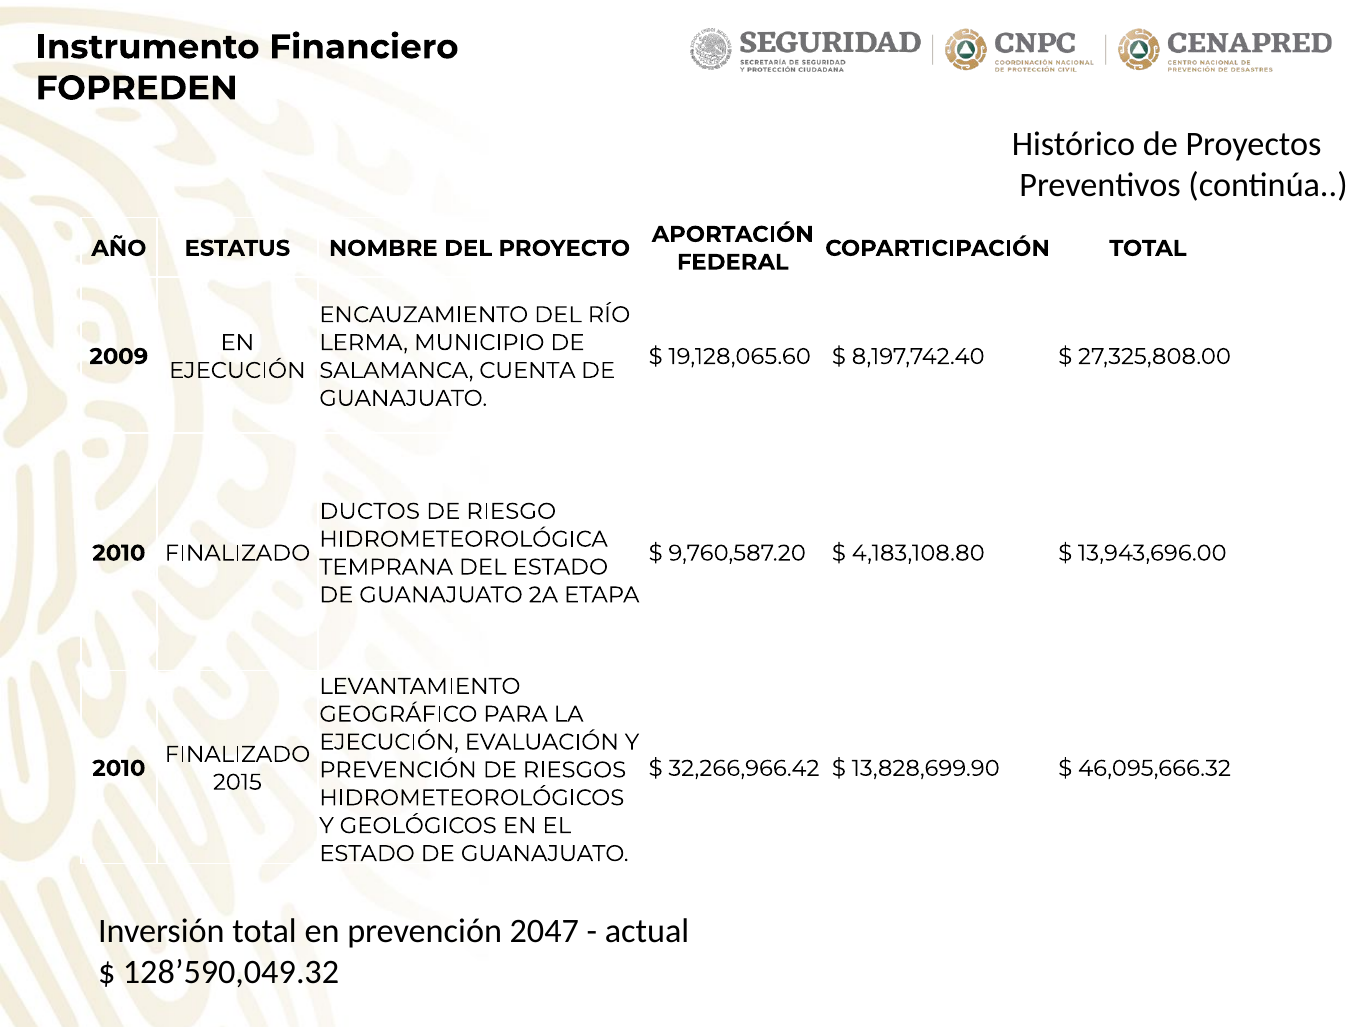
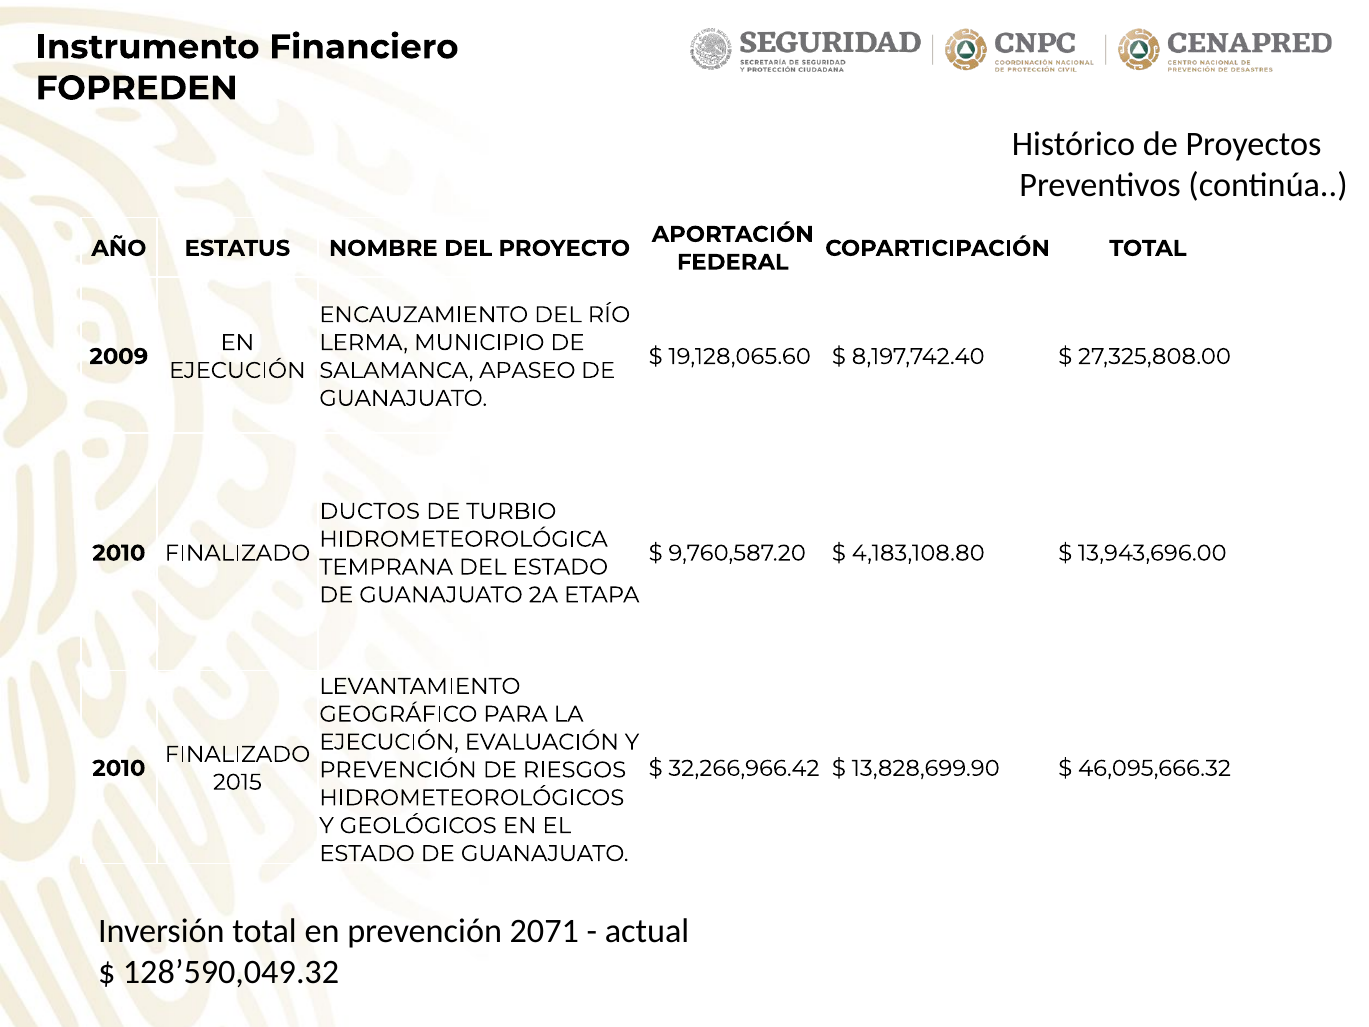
CUENTA: CUENTA -> APASEO
RIESGO: RIESGO -> TURBIO
2047: 2047 -> 2071
